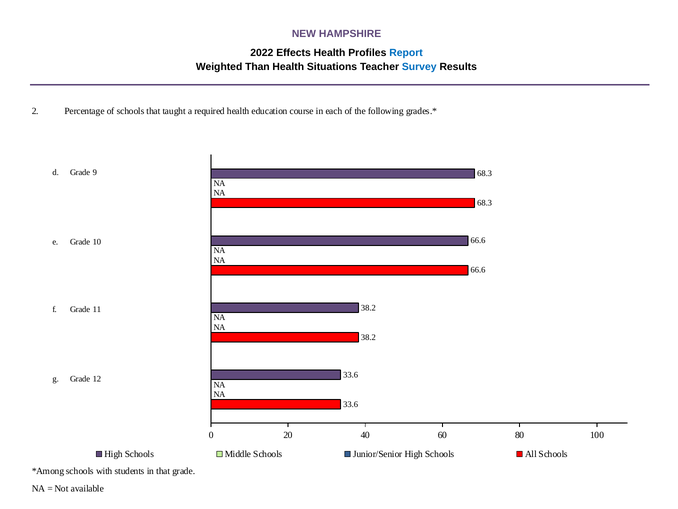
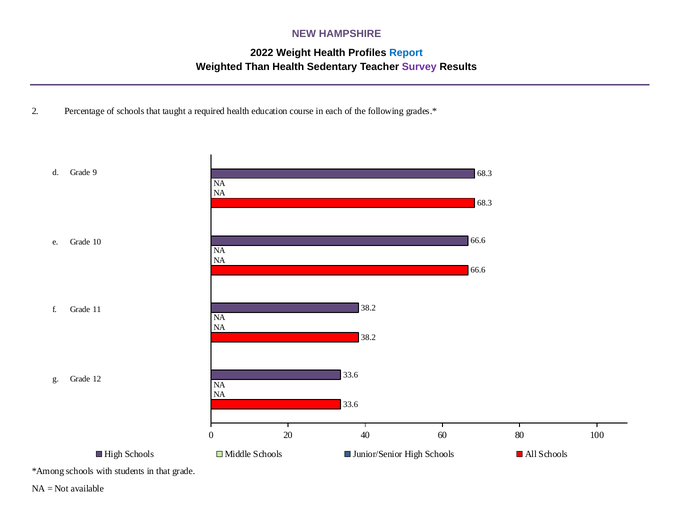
Effects: Effects -> Weight
Situations: Situations -> Sedentary
Survey colour: blue -> purple
